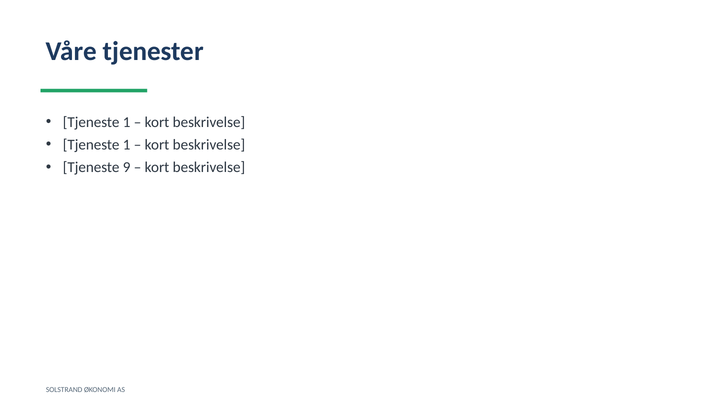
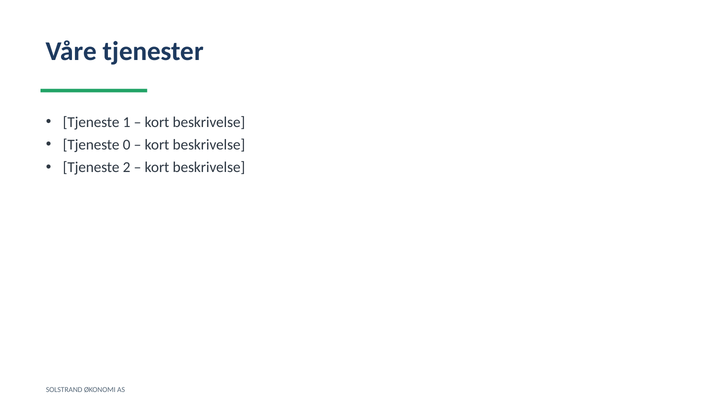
1 at (127, 145): 1 -> 0
9: 9 -> 2
